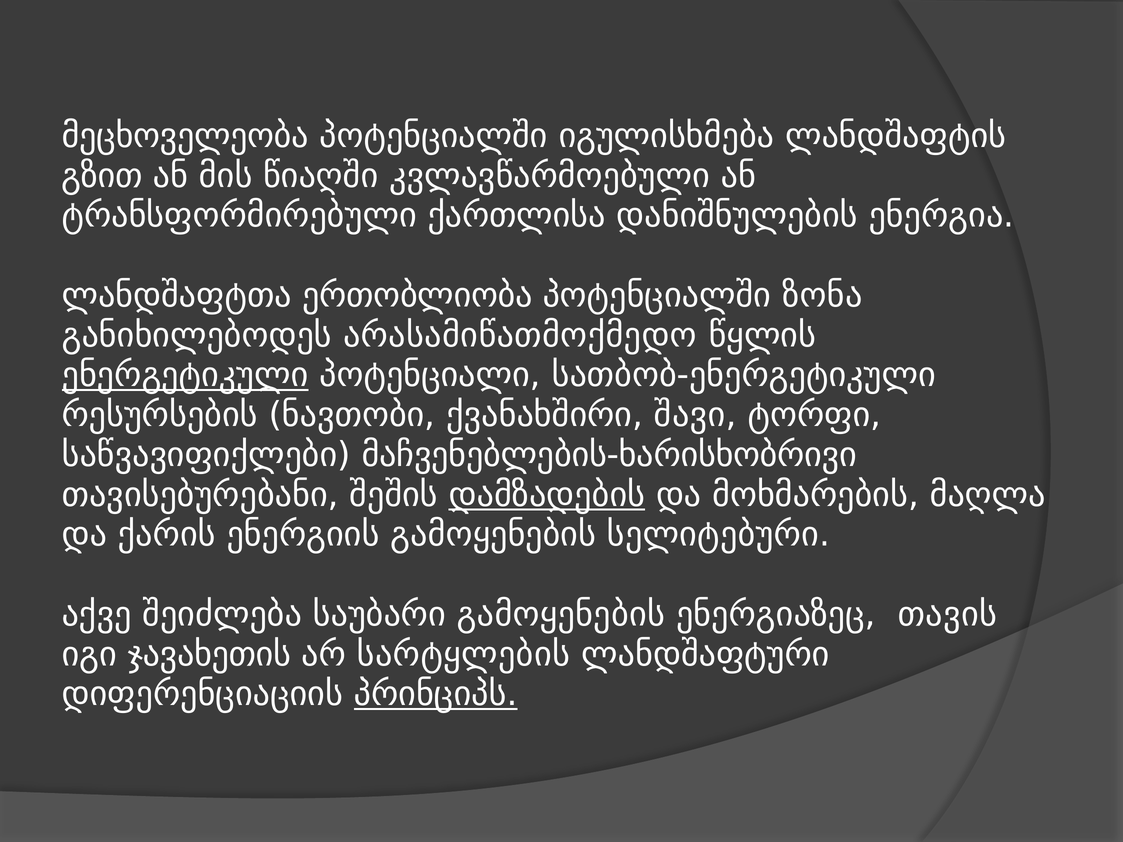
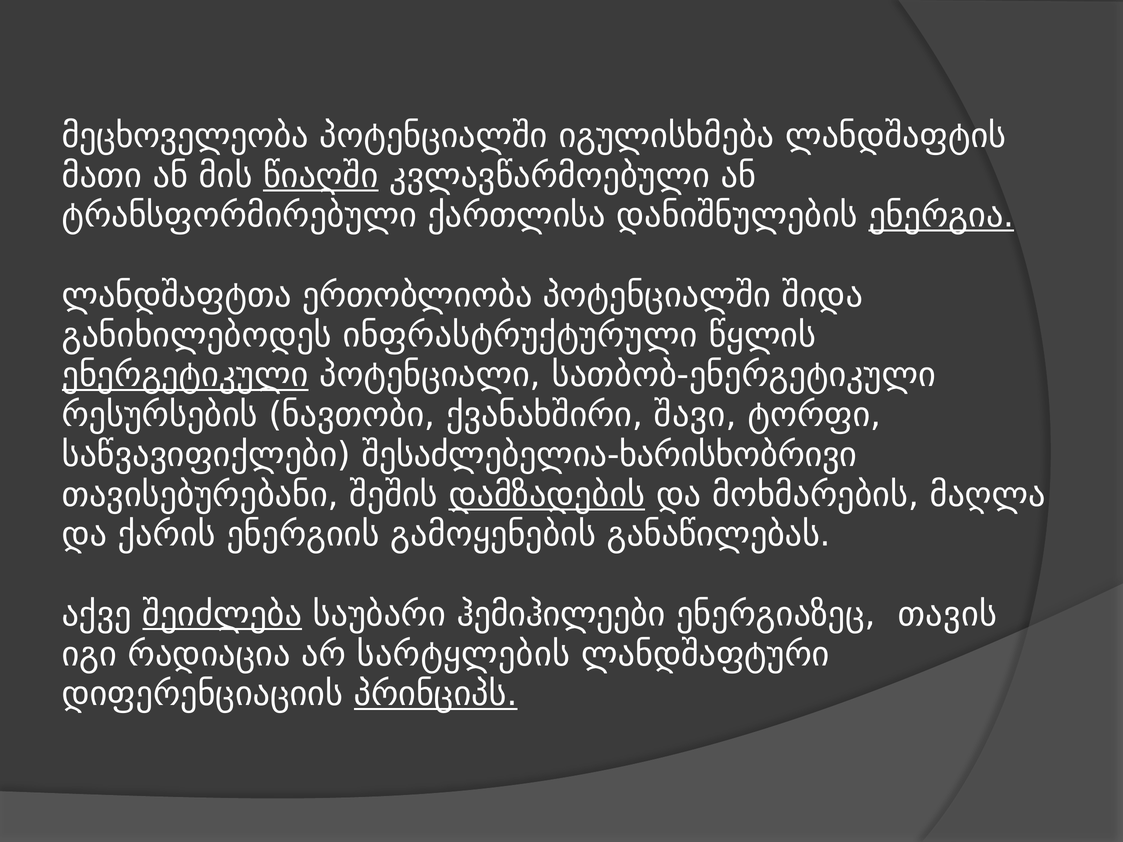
გზით: გზით -> მათი
წიაღში underline: none -> present
ენერგია underline: none -> present
ზონა: ზონა -> შიდა
არასამიწათმოქმედო: არასამიწათმოქმედო -> ინფრასტრუქტურული
მაჩვენებლების-ხარისხობრივი: მაჩვენებლების-ხარისხობრივი -> შესაძლებელია-ხარისხობრივი
სელიტებური: სელიტებური -> განაწილებას
შეიძლება underline: none -> present
საუბარი გამოყენების: გამოყენების -> ჰემიჰილეები
ჯავახეთის: ჯავახეთის -> რადიაცია
